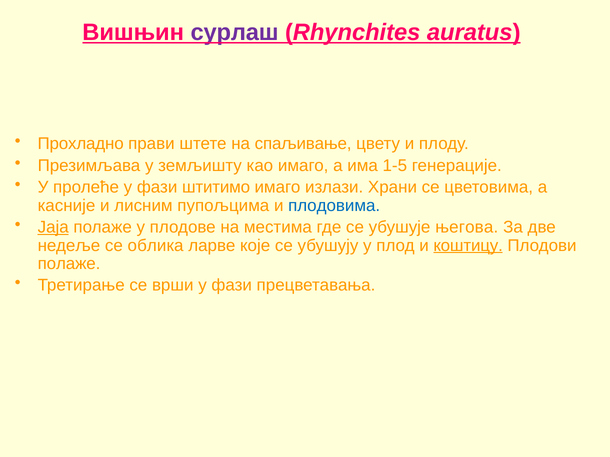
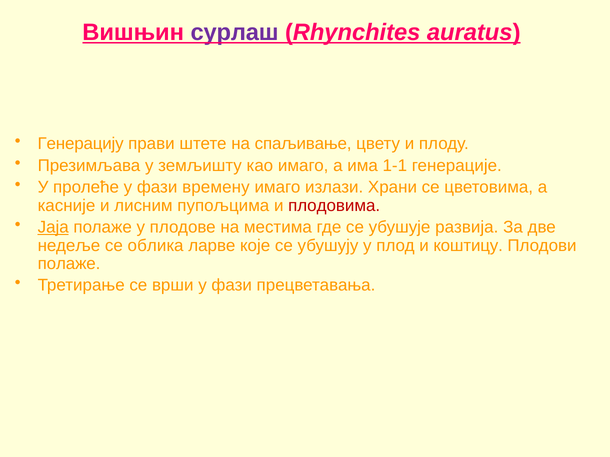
Прохладно: Прохладно -> Генерацију
1-5: 1-5 -> 1-1
штитимо: штитимо -> времену
плодовима colour: blue -> red
његова: његова -> развија
коштицу underline: present -> none
